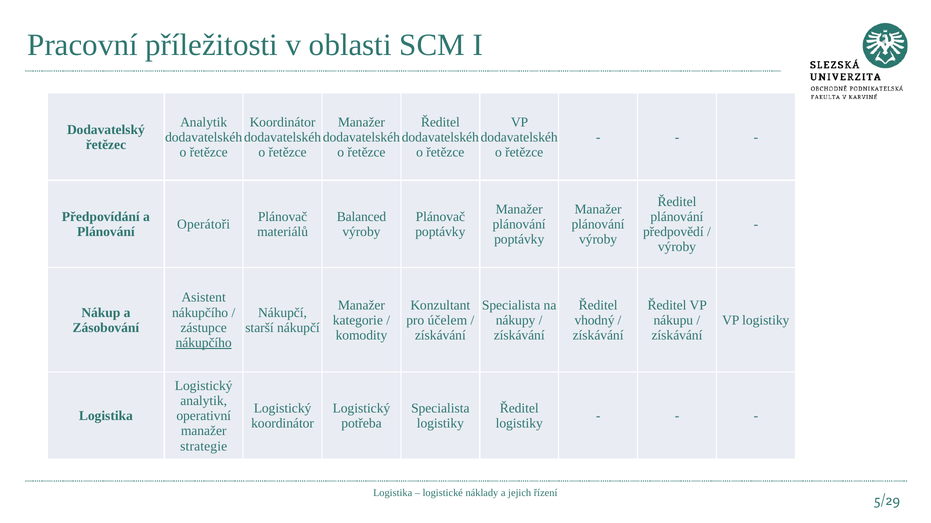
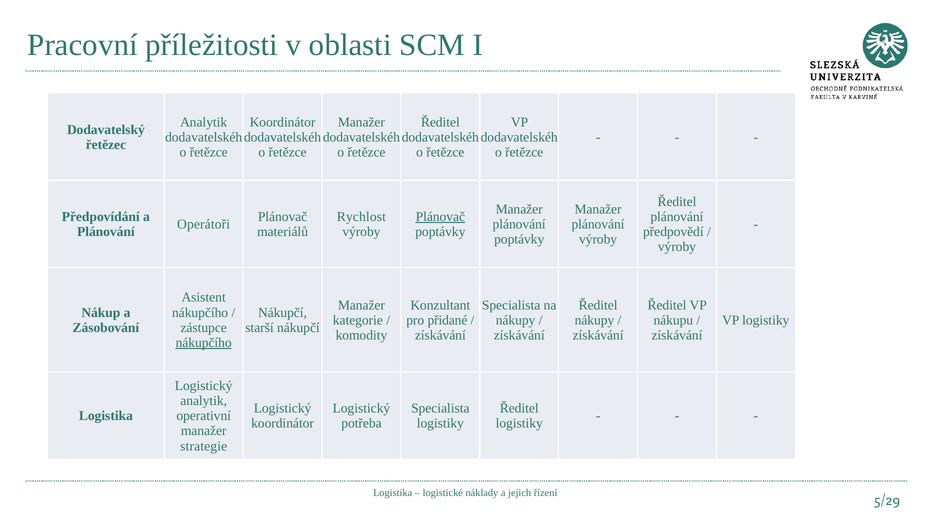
Balanced: Balanced -> Rychlost
Plánovač at (440, 217) underline: none -> present
účelem: účelem -> přidané
vhodný at (595, 321): vhodný -> nákupy
